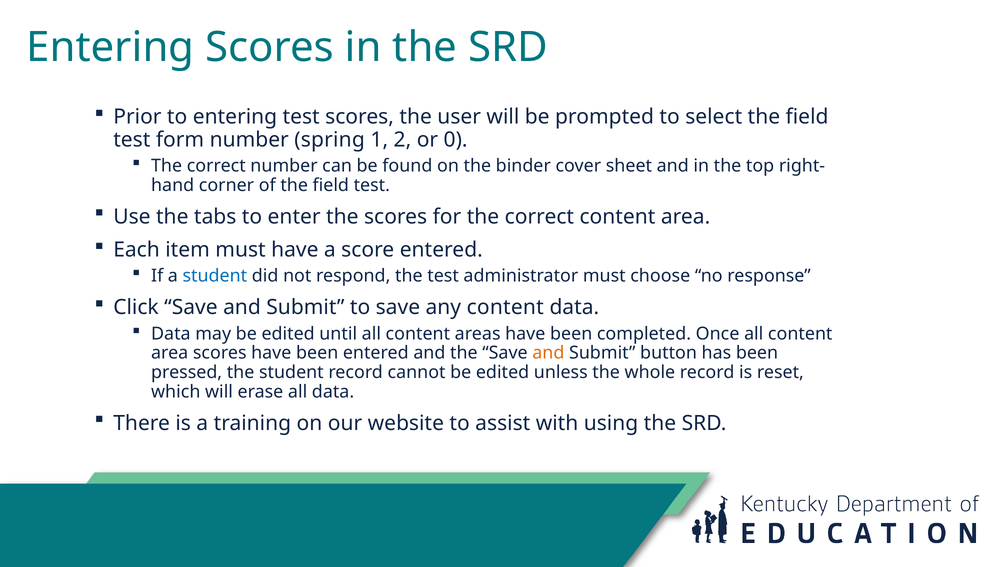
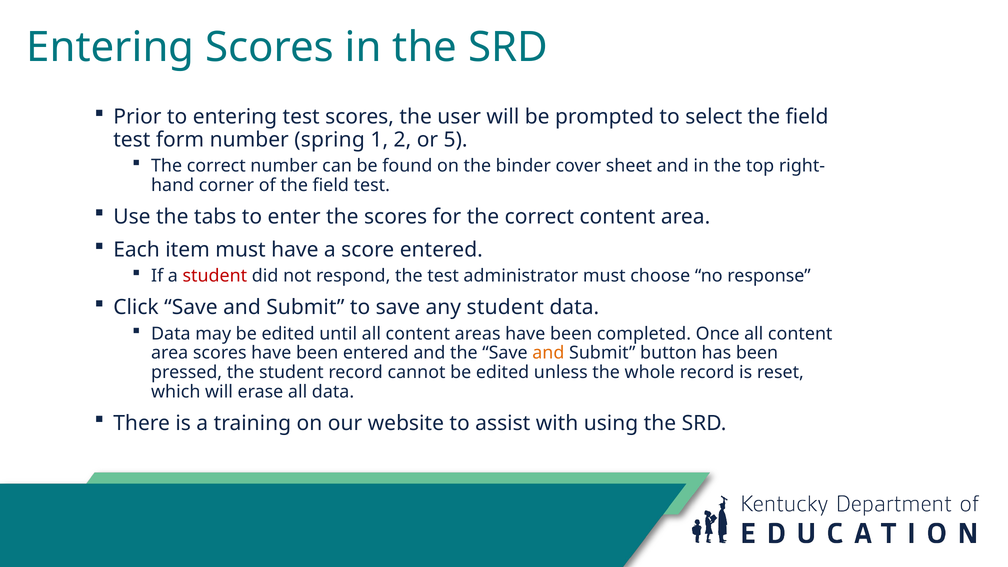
0: 0 -> 5
student at (215, 276) colour: blue -> red
any content: content -> student
